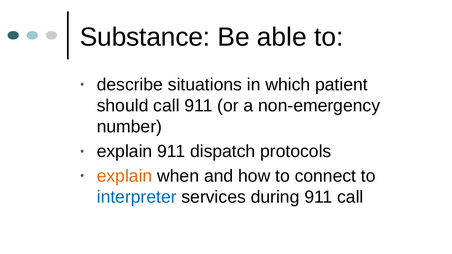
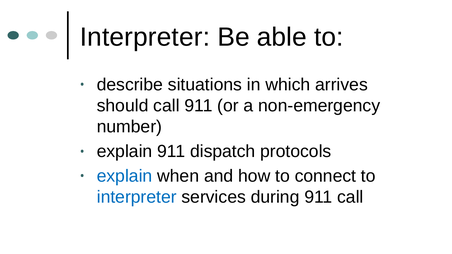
Substance at (145, 37): Substance -> Interpreter
patient: patient -> arrives
explain at (125, 176) colour: orange -> blue
